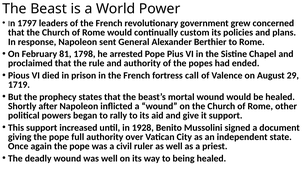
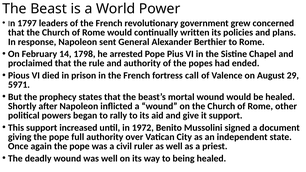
custom: custom -> written
81: 81 -> 14
1719: 1719 -> 5971
1928: 1928 -> 1972
